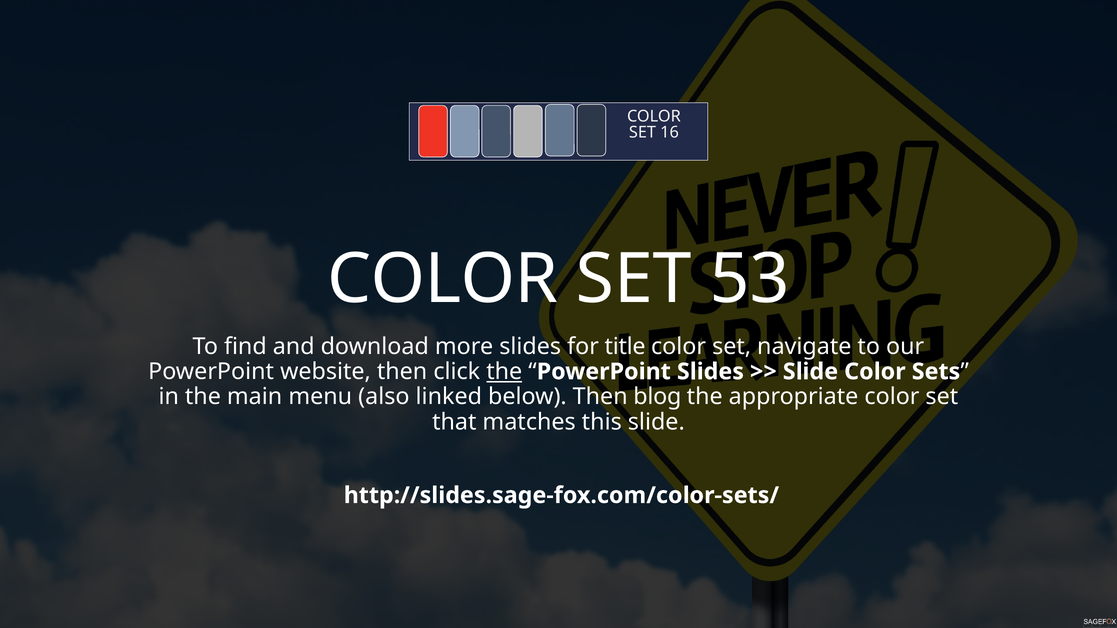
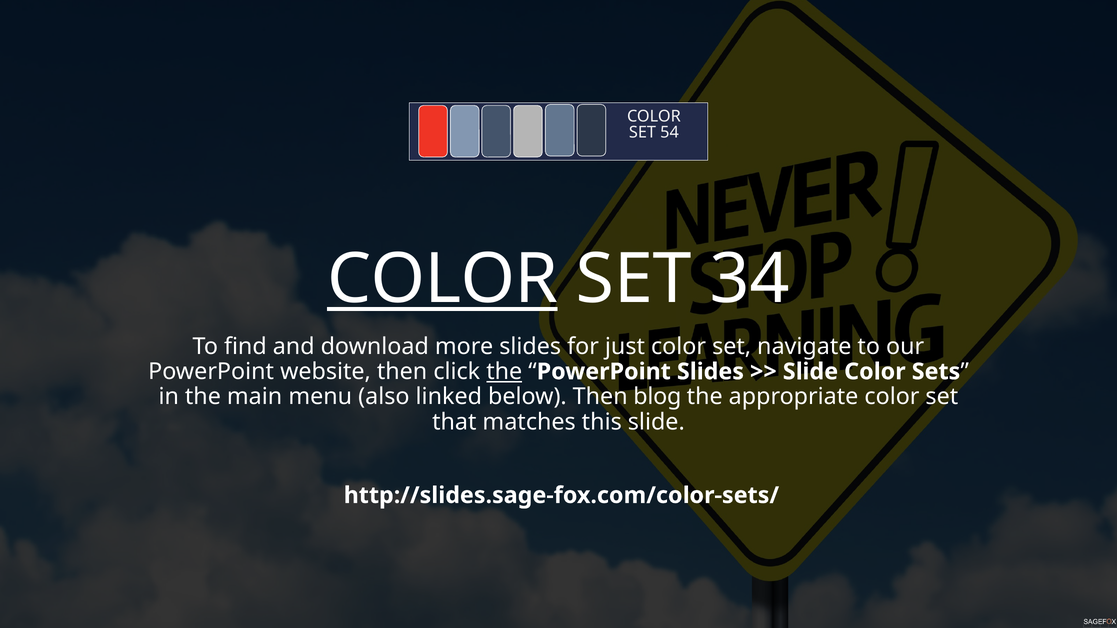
16: 16 -> 54
COLOR at (443, 279) underline: none -> present
53: 53 -> 34
title: title -> just
